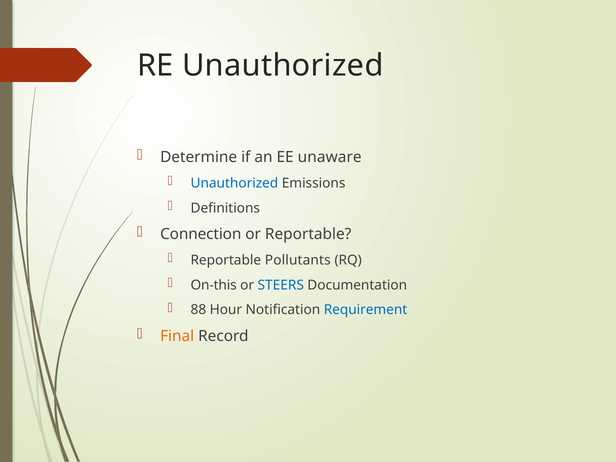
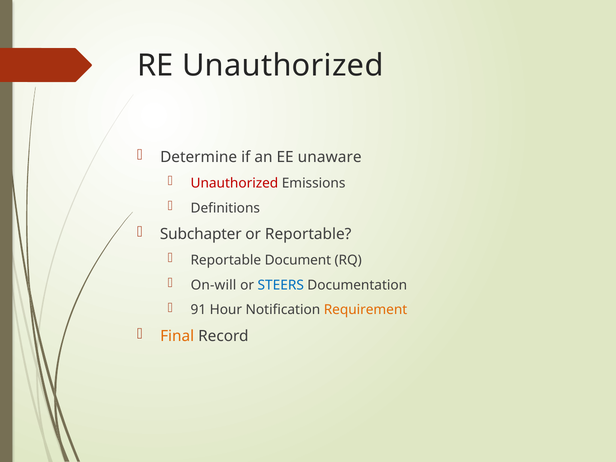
Unauthorized at (234, 183) colour: blue -> red
Connection: Connection -> Subchapter
Pollutants: Pollutants -> Document
On-this: On-this -> On-will
88: 88 -> 91
Requirement colour: blue -> orange
